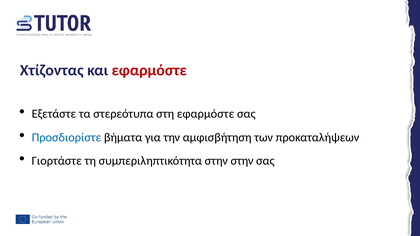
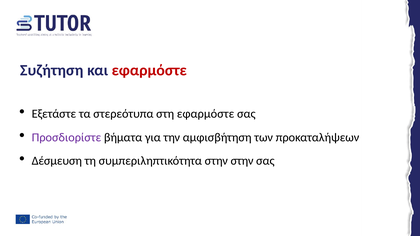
Χτίζοντας: Χτίζοντας -> Συζήτηση
Προσδιορίστε colour: blue -> purple
Γιορτάστε: Γιορτάστε -> Δέσμευση
